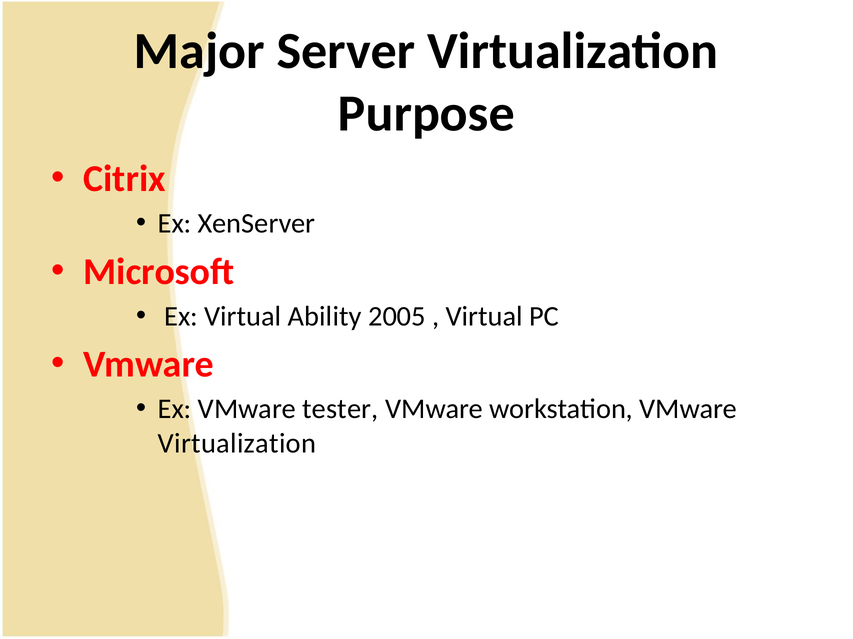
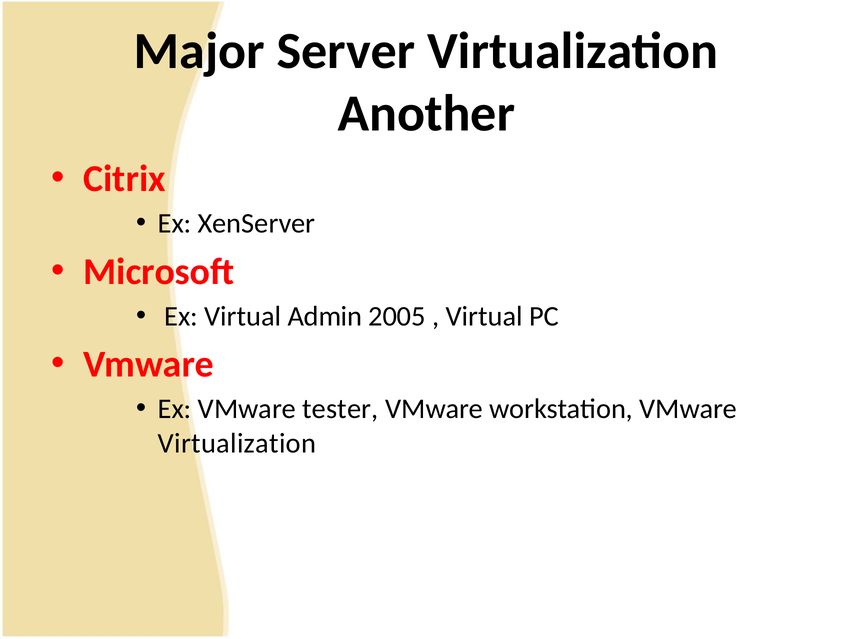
Purpose: Purpose -> Another
Ability: Ability -> Admin
